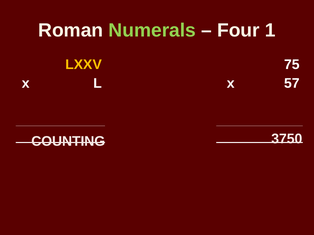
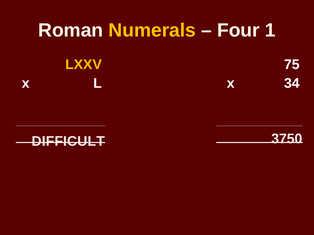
Numerals colour: light green -> yellow
57: 57 -> 34
COUNTING: COUNTING -> DIFFICULT
